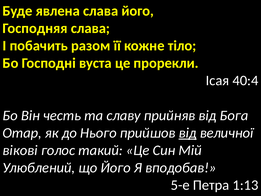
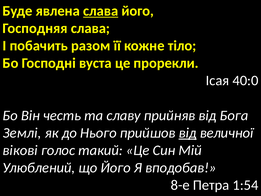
слава at (101, 11) underline: none -> present
40:4: 40:4 -> 40:0
Отар: Отар -> Землі
5-е: 5-е -> 8-е
1:13: 1:13 -> 1:54
